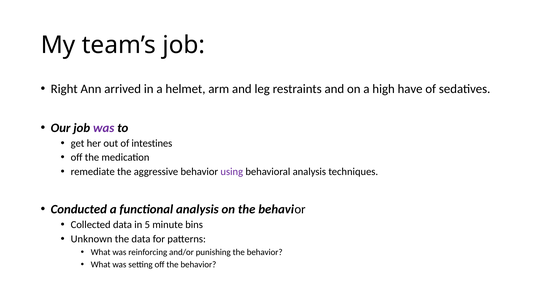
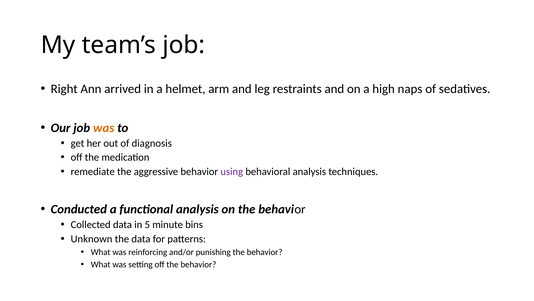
have: have -> naps
was at (104, 128) colour: purple -> orange
intestines: intestines -> diagnosis
